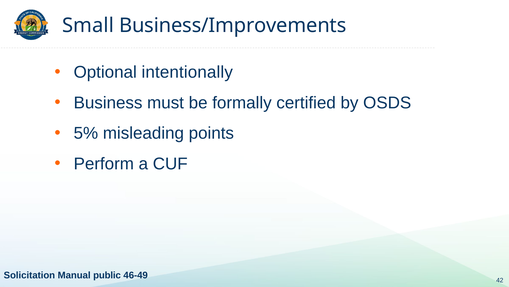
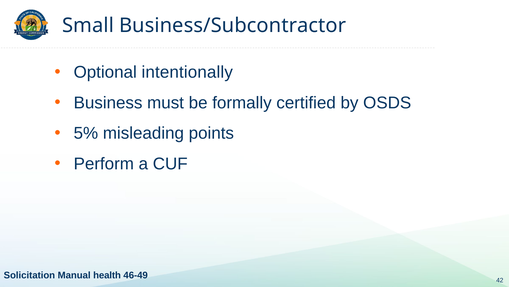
Business/Improvements: Business/Improvements -> Business/Subcontractor
public: public -> health
